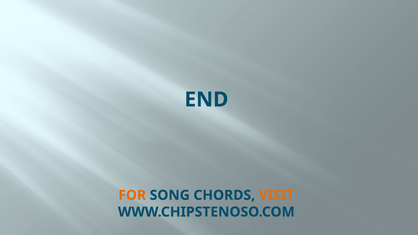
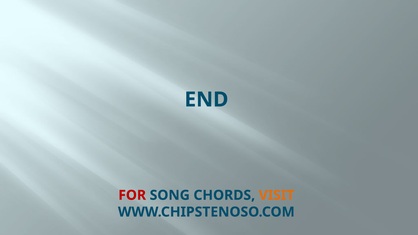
FOR colour: orange -> red
